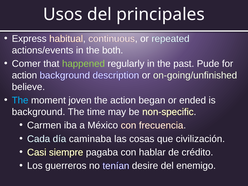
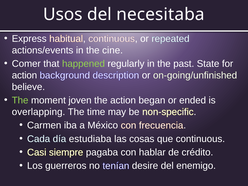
principales: principales -> necesitaba
both: both -> cine
Pude: Pude -> State
The at (20, 100) colour: light blue -> light green
background at (39, 112): background -> overlapping
caminaba: caminaba -> estudiaba
que civilización: civilización -> continuous
